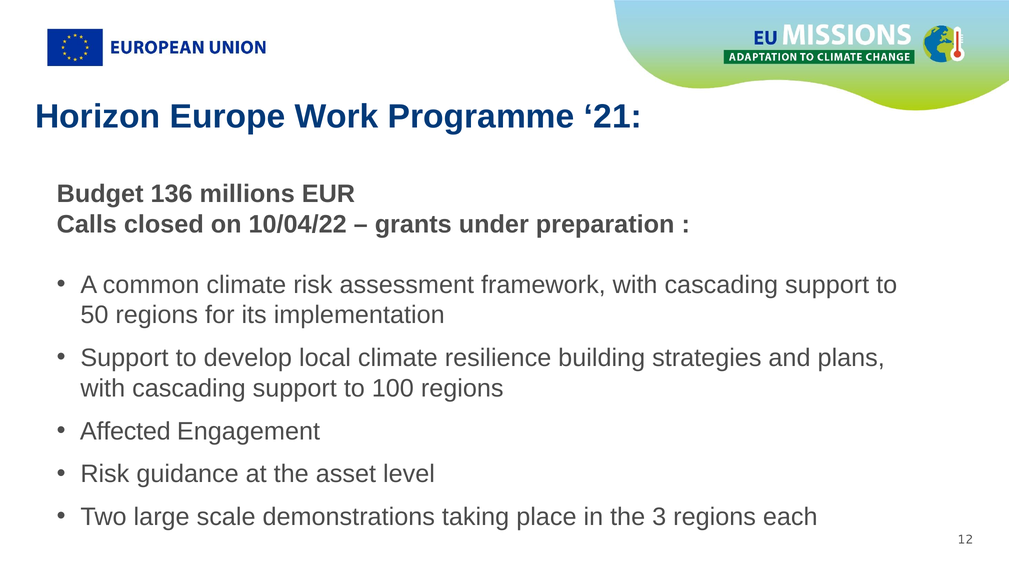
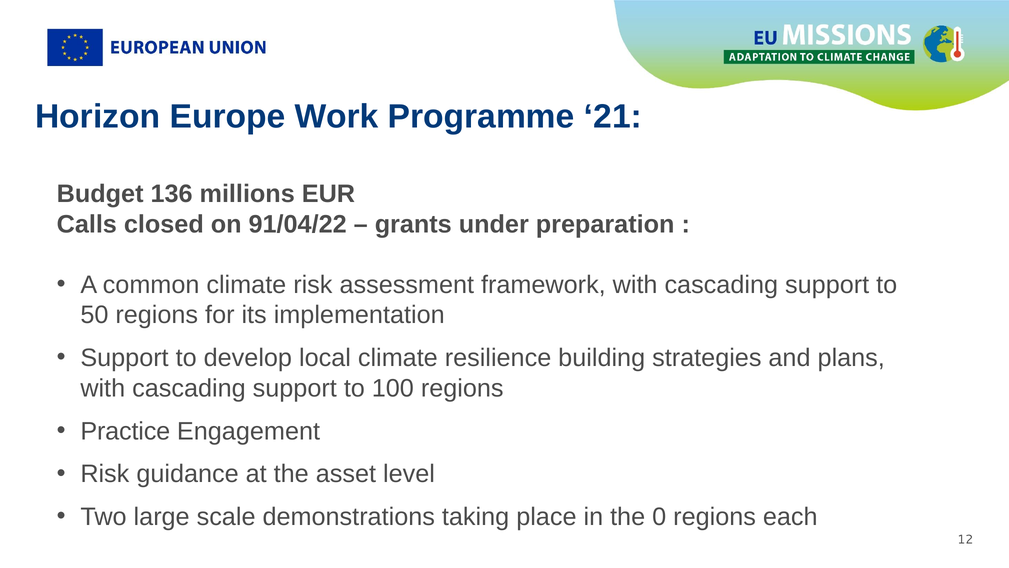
10/04/22: 10/04/22 -> 91/04/22
Affected: Affected -> Practice
3: 3 -> 0
